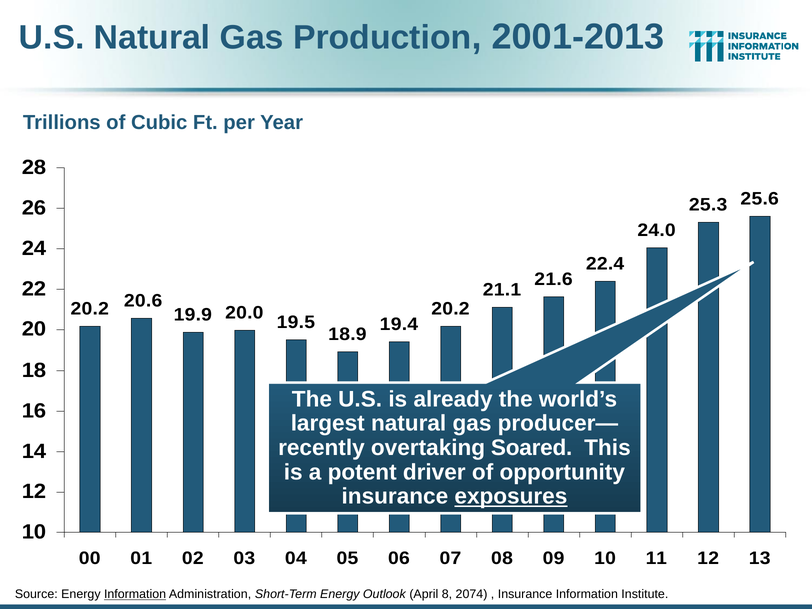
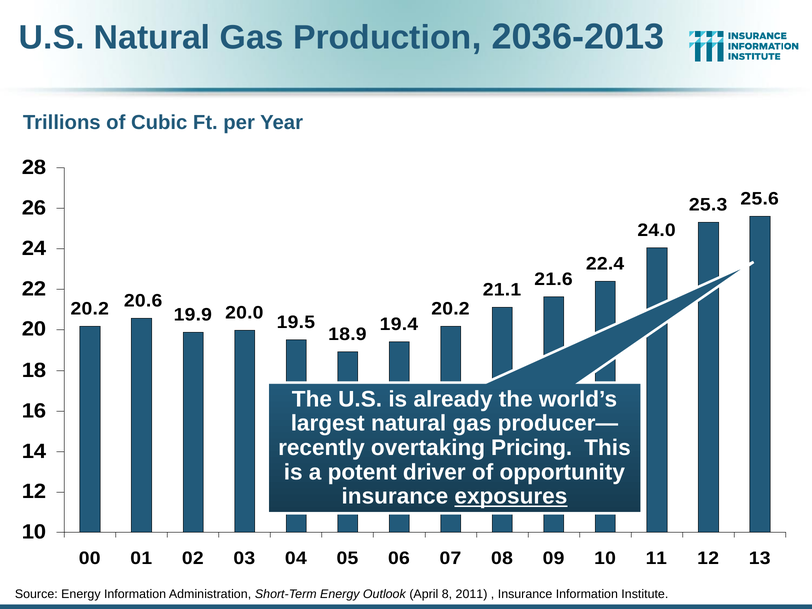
2001-2013: 2001-2013 -> 2036-2013
Soared: Soared -> Pricing
Information at (135, 594) underline: present -> none
2074: 2074 -> 2011
